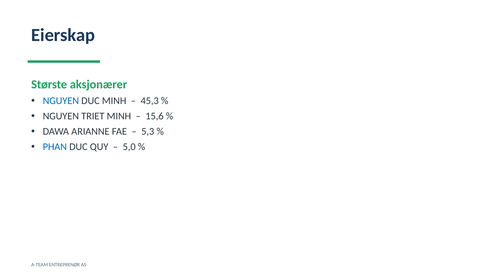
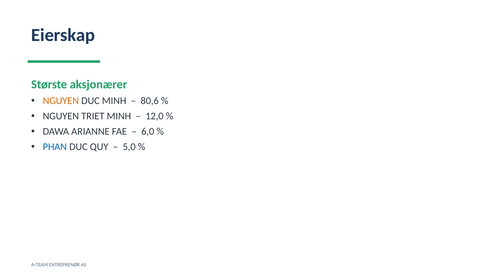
NGUYEN at (61, 101) colour: blue -> orange
45,3: 45,3 -> 80,6
15,6: 15,6 -> 12,0
5,3: 5,3 -> 6,0
